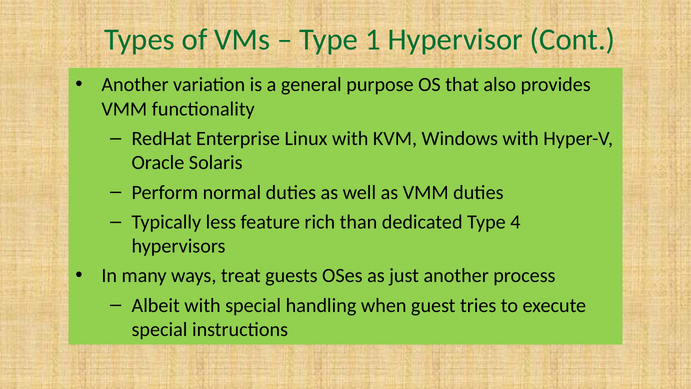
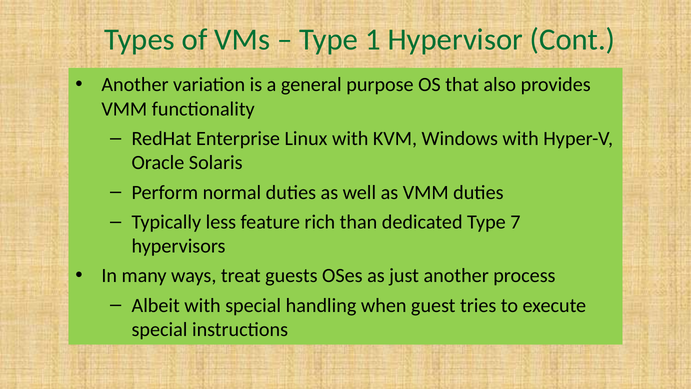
4: 4 -> 7
